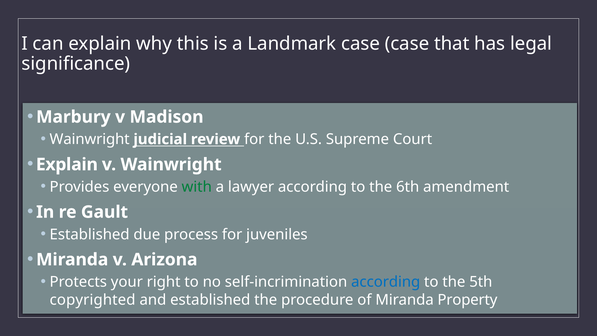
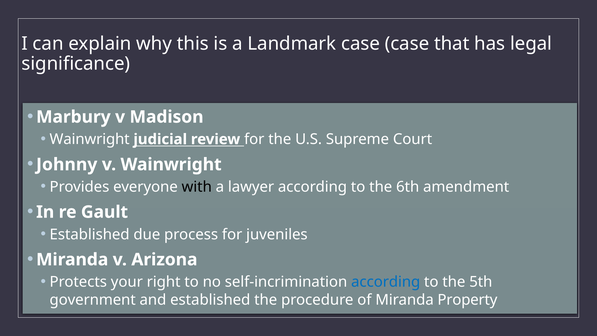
Explain at (67, 164): Explain -> Johnny
with colour: green -> black
copyrighted: copyrighted -> government
